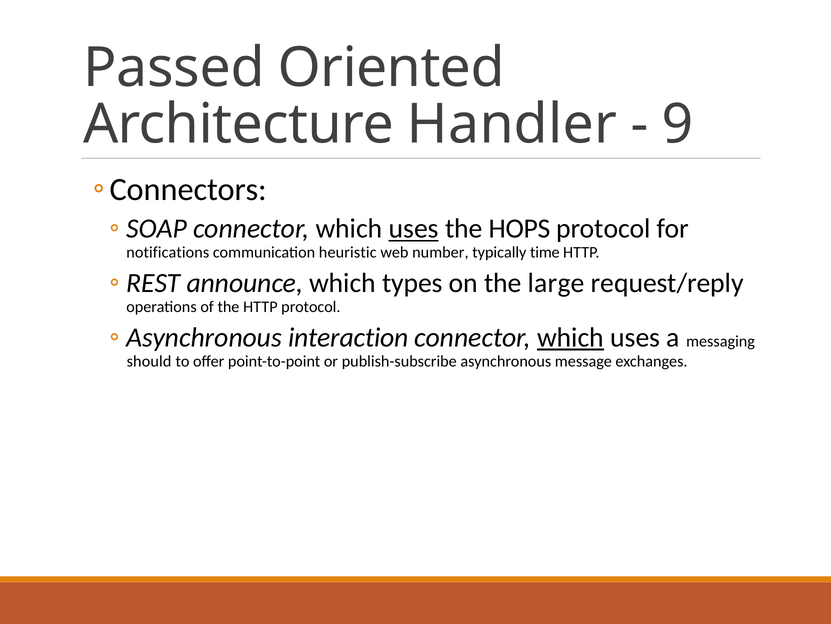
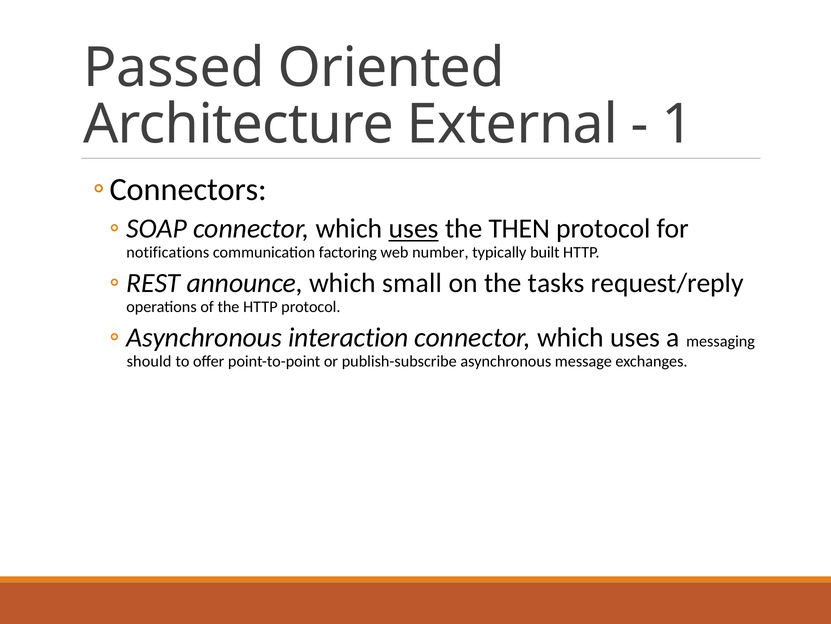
Handler: Handler -> External
9: 9 -> 1
HOPS: HOPS -> THEN
heuristic: heuristic -> factoring
time: time -> built
types: types -> small
large: large -> tasks
which at (571, 337) underline: present -> none
